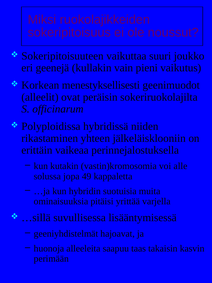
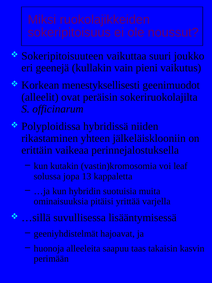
alle: alle -> leaf
49: 49 -> 13
